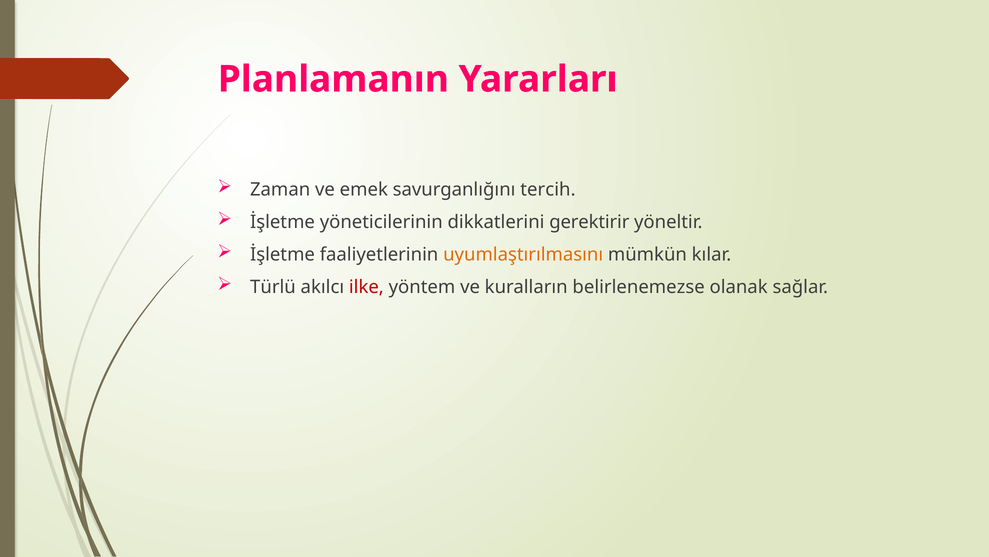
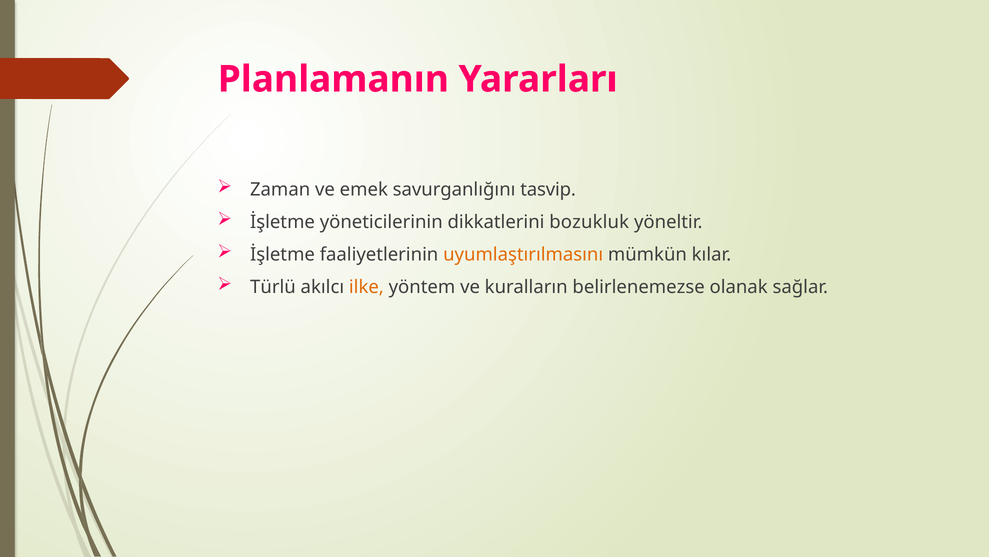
tercih: tercih -> tasvip
gerektirir: gerektirir -> bozukluk
ilke colour: red -> orange
